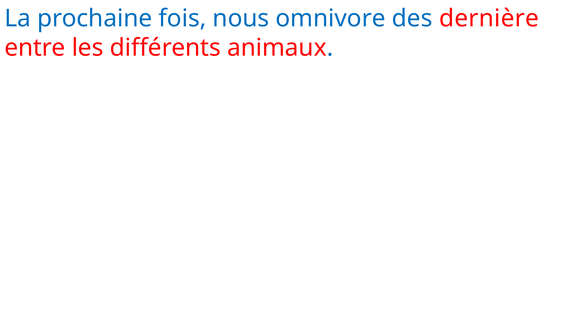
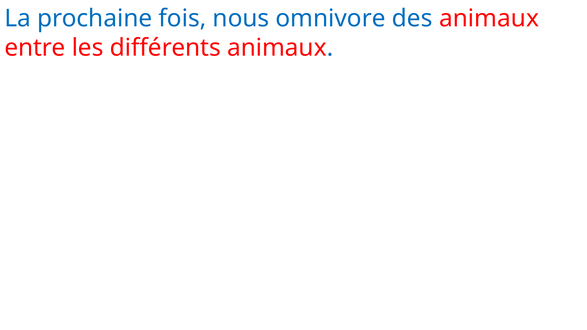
des dernière: dernière -> animaux
